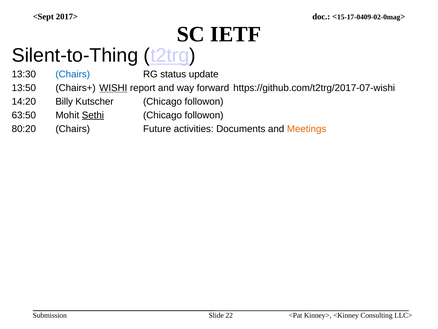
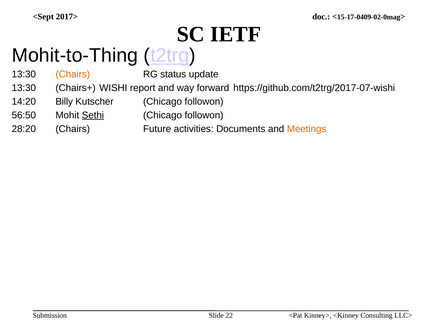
Silent-to-Thing: Silent-to-Thing -> Mohit-to-Thing
Chairs at (73, 74) colour: blue -> orange
13:50 at (24, 88): 13:50 -> 13:30
WISHI underline: present -> none
63:50: 63:50 -> 56:50
80:20: 80:20 -> 28:20
